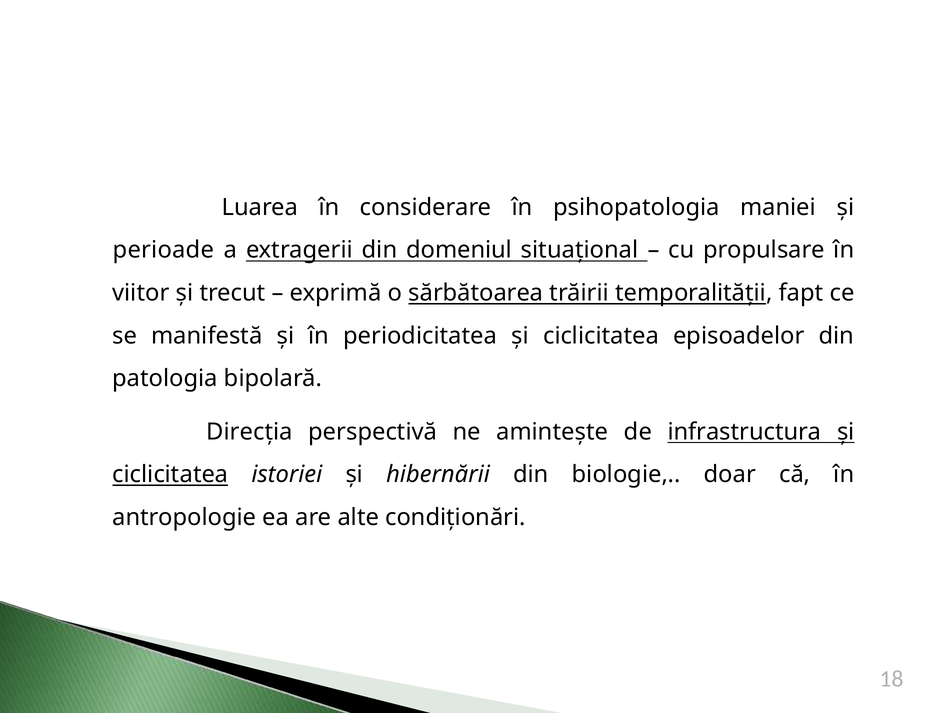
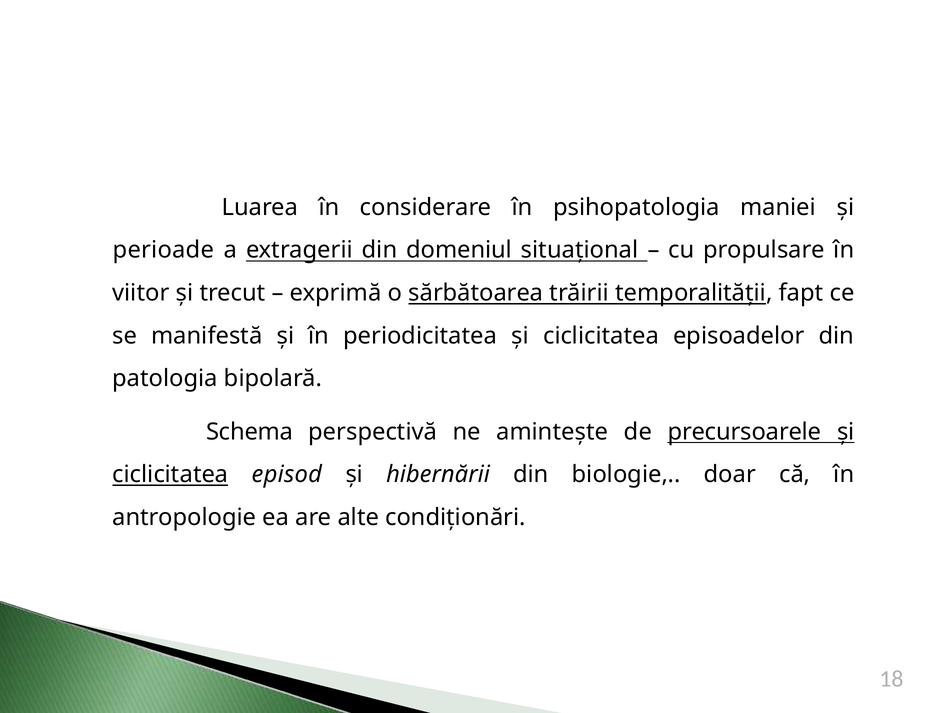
Direcția: Direcția -> Schema
infrastructura: infrastructura -> precursoarele
istoriei: istoriei -> episod
